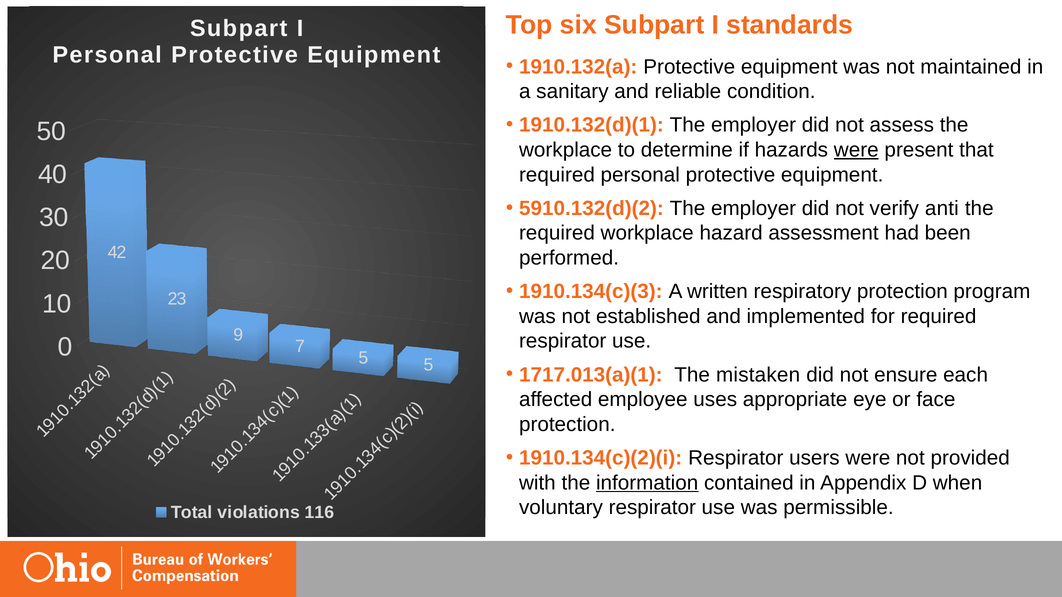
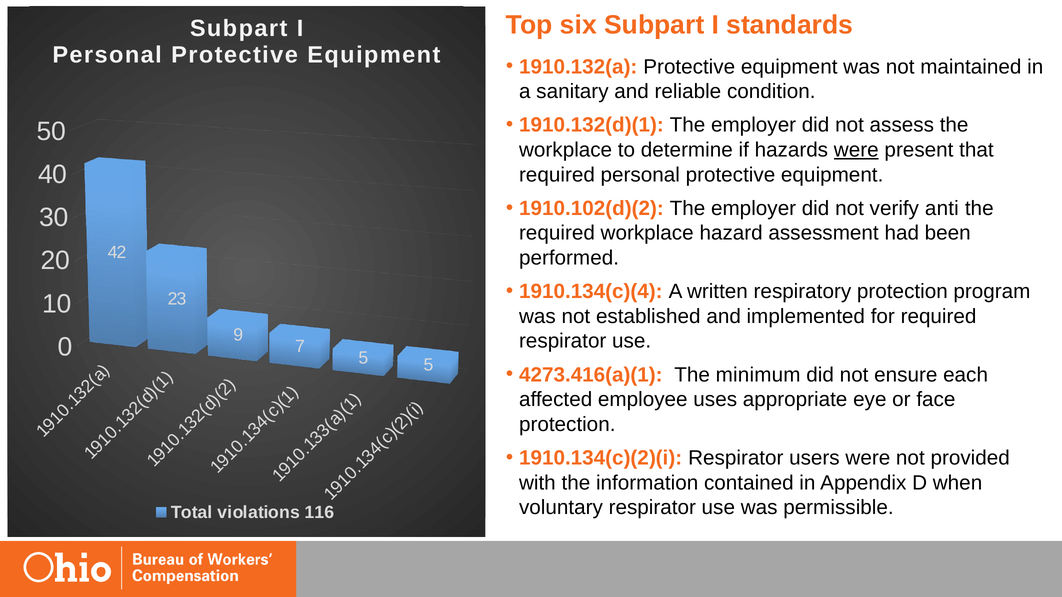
5910.132(d)(2: 5910.132(d)(2 -> 1910.102(d)(2
1910.134(c)(3: 1910.134(c)(3 -> 1910.134(c)(4
1717.013(a)(1: 1717.013(a)(1 -> 4273.416(a)(1
mistaken: mistaken -> minimum
information underline: present -> none
